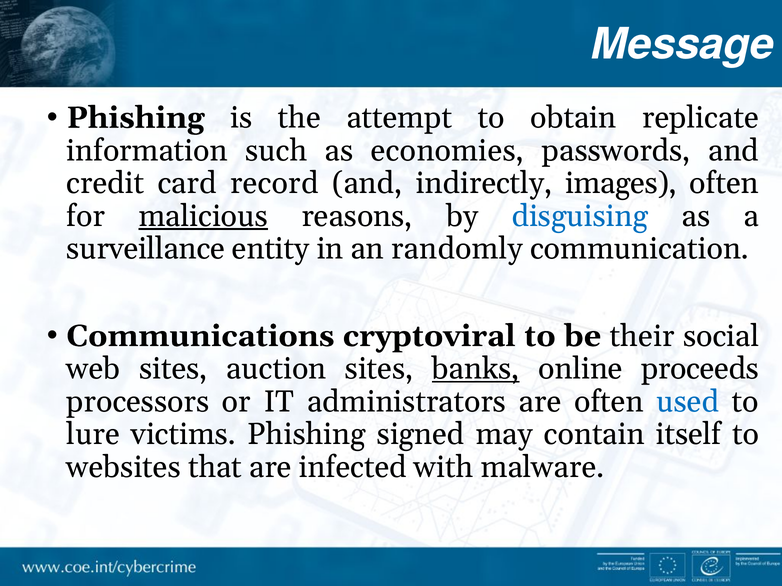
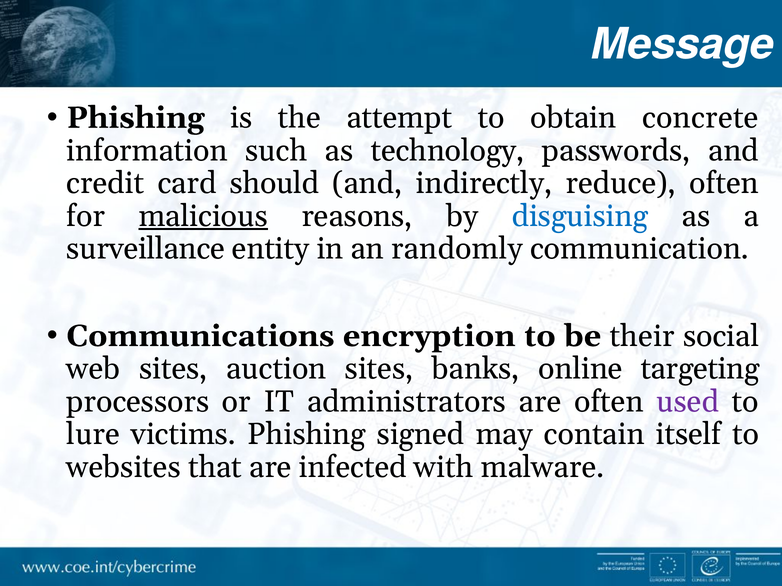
replicate: replicate -> concrete
economies: economies -> technology
record: record -> should
images: images -> reduce
cryptoviral: cryptoviral -> encryption
banks underline: present -> none
proceeds: proceeds -> targeting
used colour: blue -> purple
